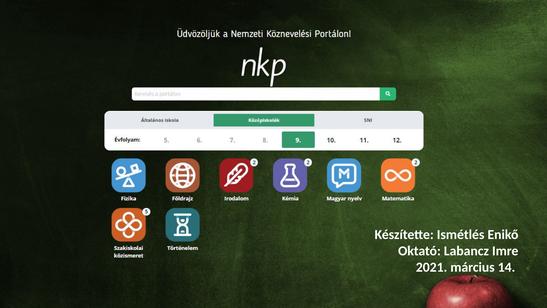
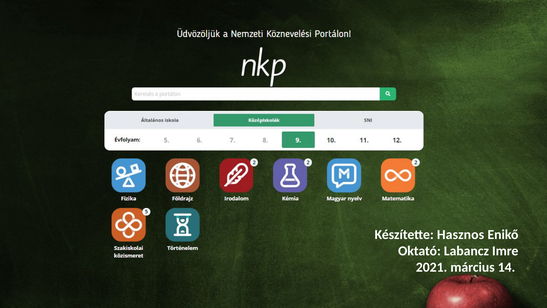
Ismétlés: Ismétlés -> Hasznos
